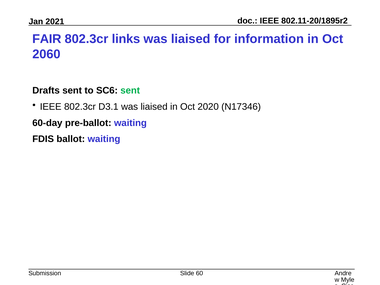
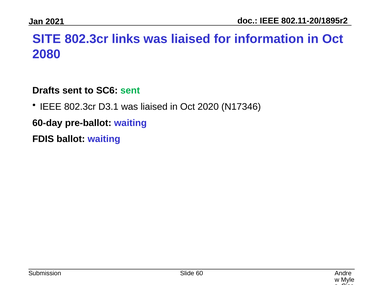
FAIR: FAIR -> SITE
2060: 2060 -> 2080
